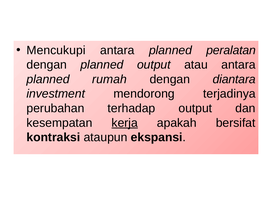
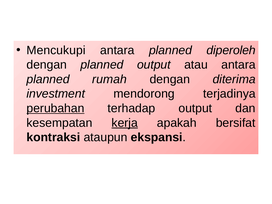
peralatan: peralatan -> diperoleh
diantara: diantara -> diterima
perubahan underline: none -> present
